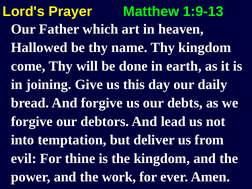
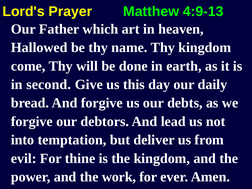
1:9-13: 1:9-13 -> 4:9-13
joining: joining -> second
